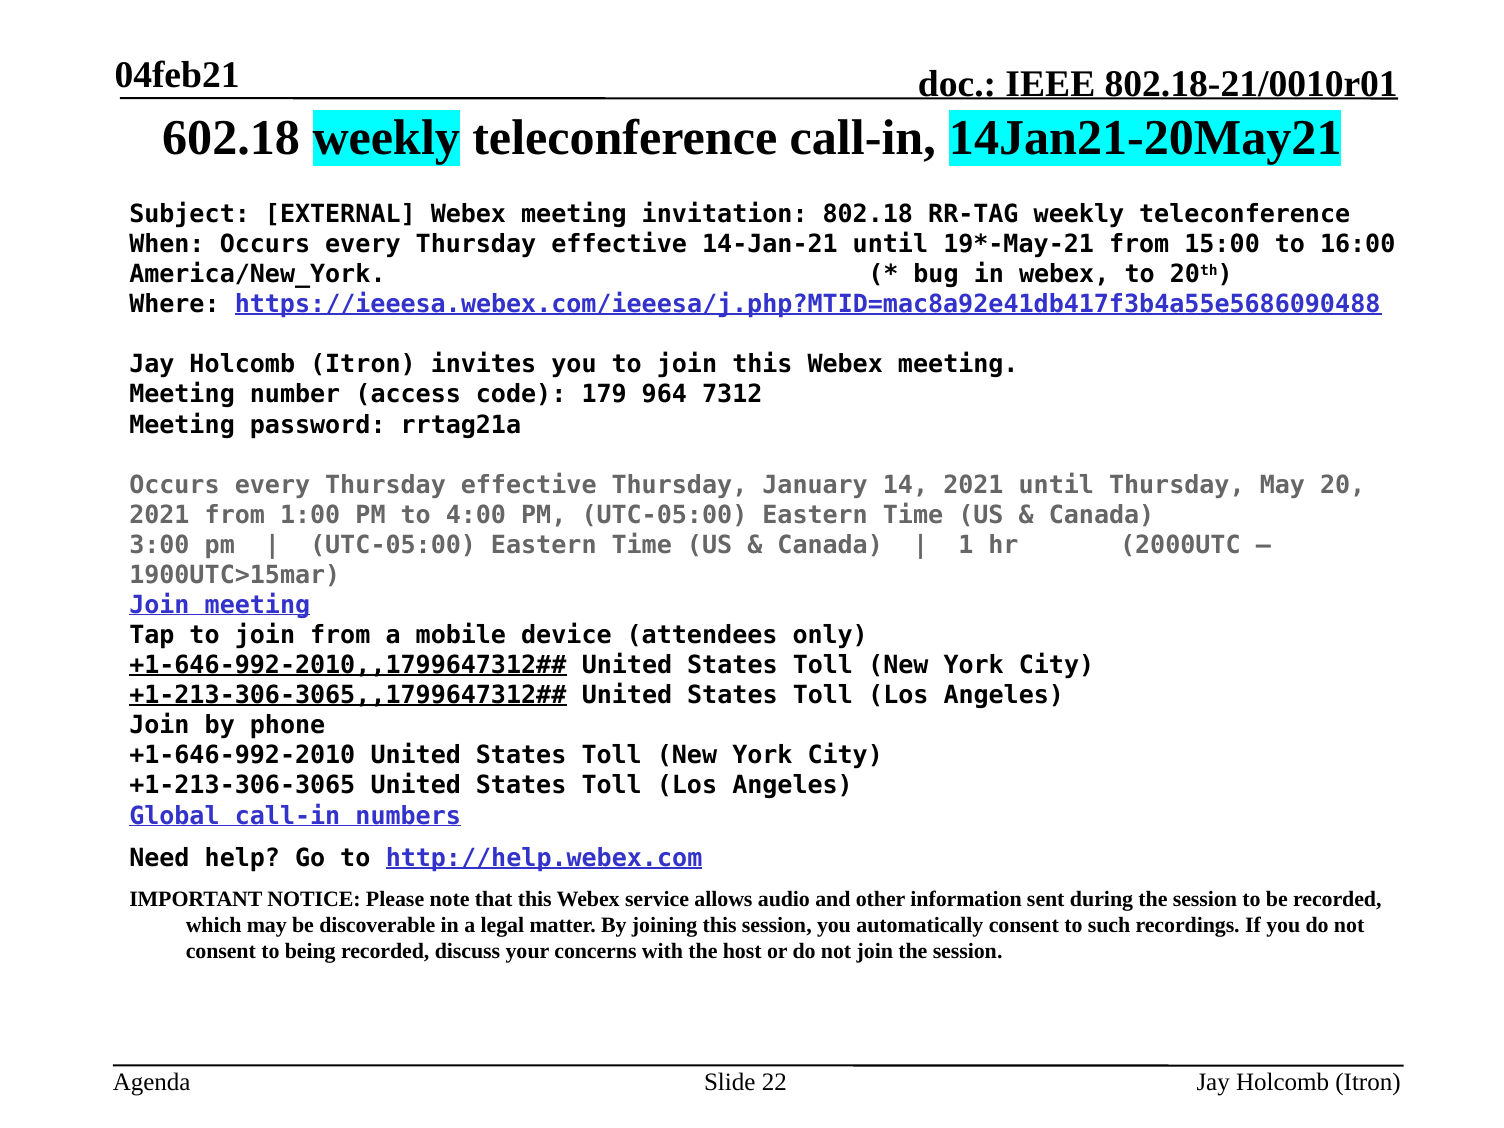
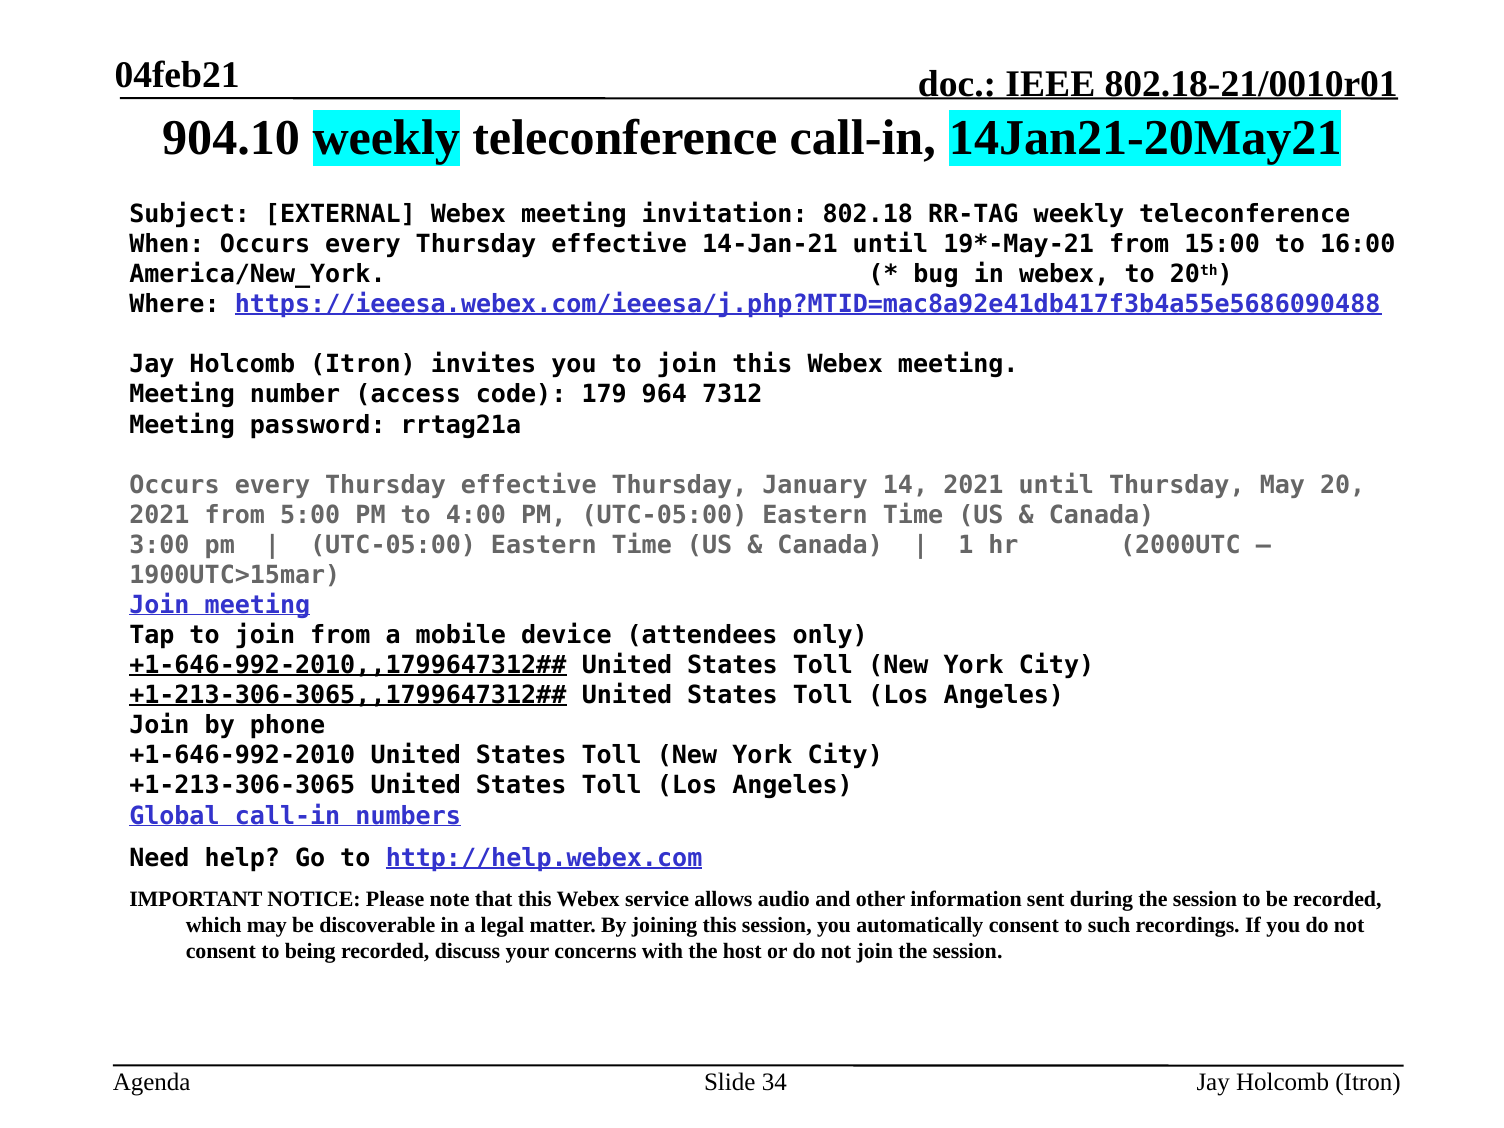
602.18: 602.18 -> 904.10
1:00: 1:00 -> 5:00
22: 22 -> 34
